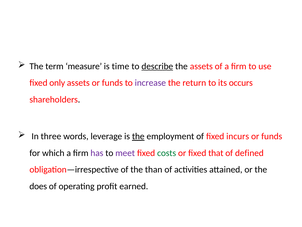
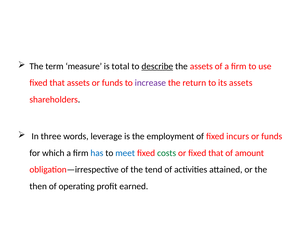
time: time -> total
only at (57, 83): only -> that
its occurs: occurs -> assets
the at (138, 136) underline: present -> none
has colour: purple -> blue
meet colour: purple -> blue
defined: defined -> amount
than: than -> tend
does: does -> then
